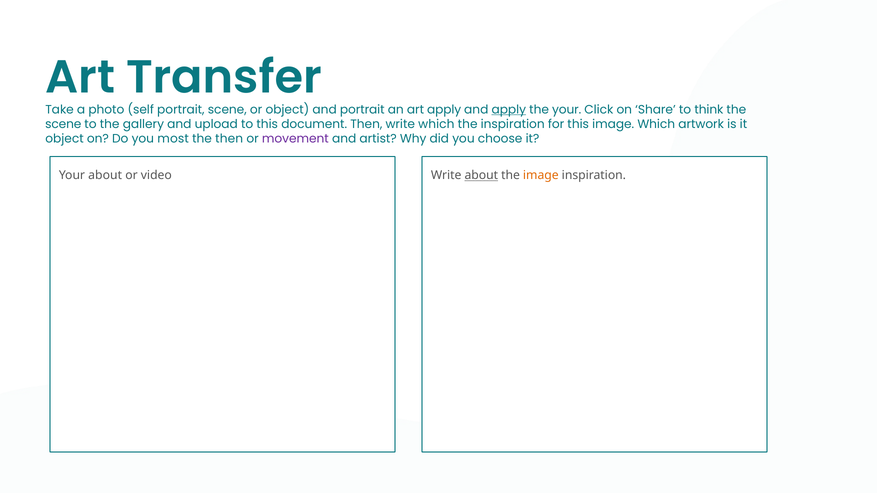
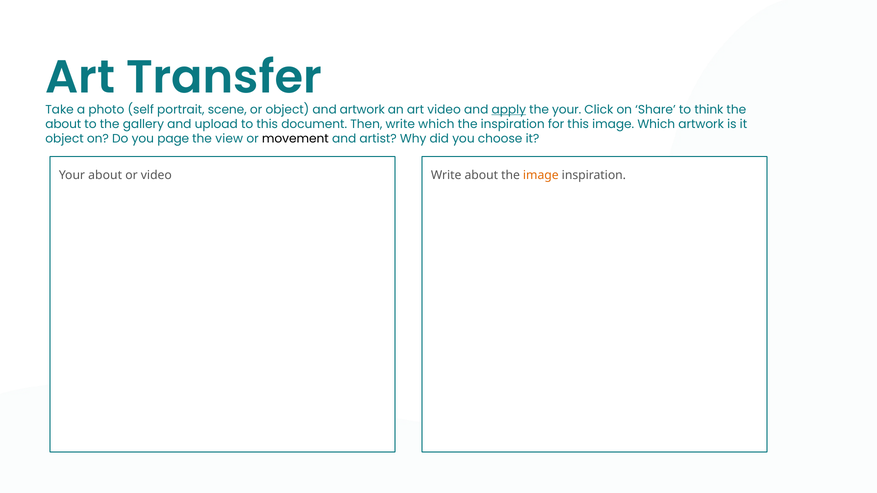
portrait at (362, 110): portrait -> artwork
art apply: apply -> video
scene at (63, 124): scene -> about
most: most -> page
the then: then -> view
movement colour: purple -> black
about at (481, 176) underline: present -> none
